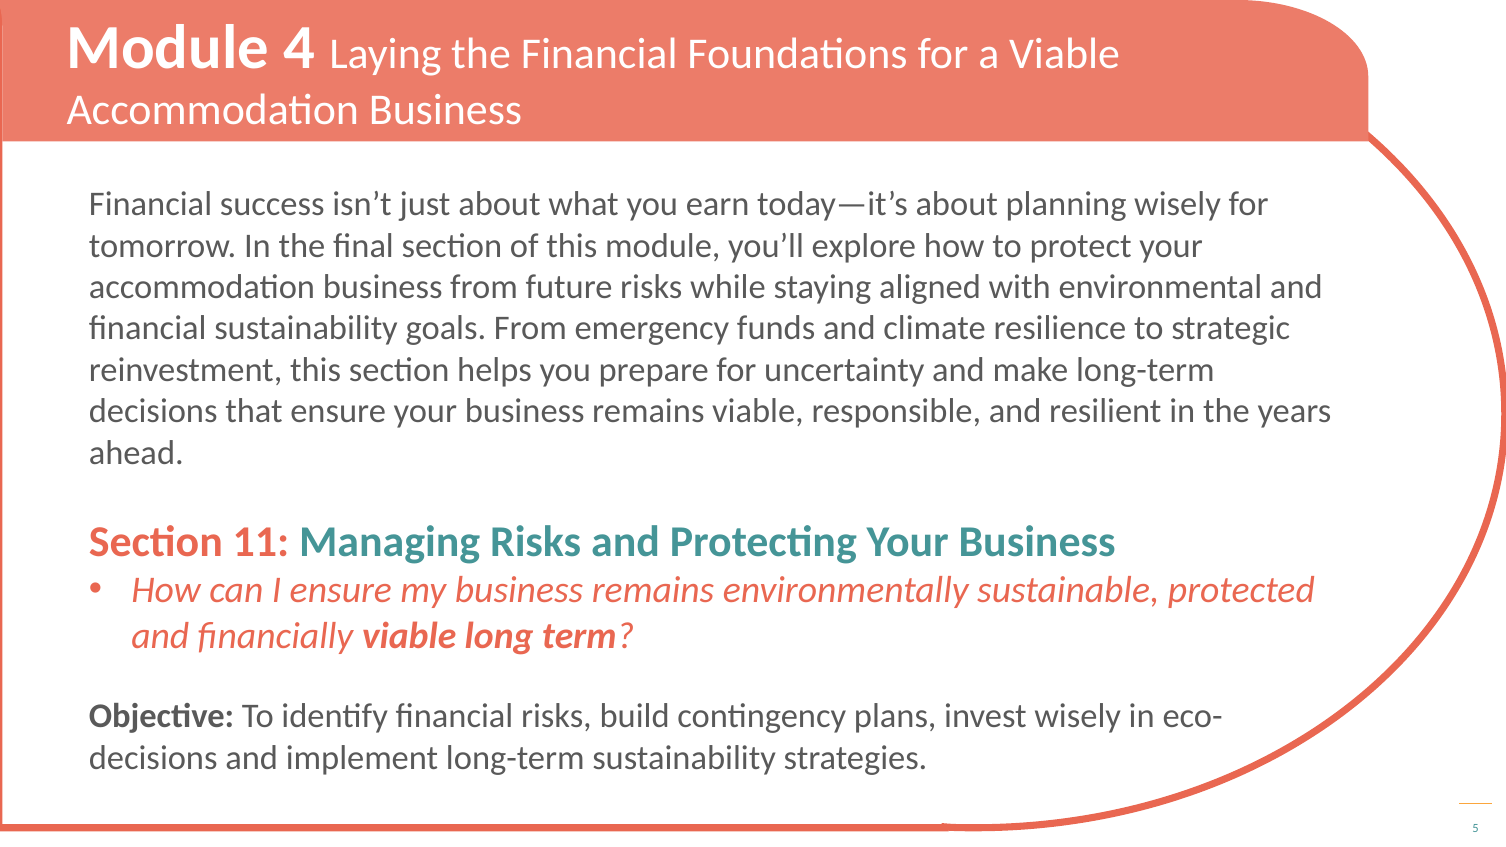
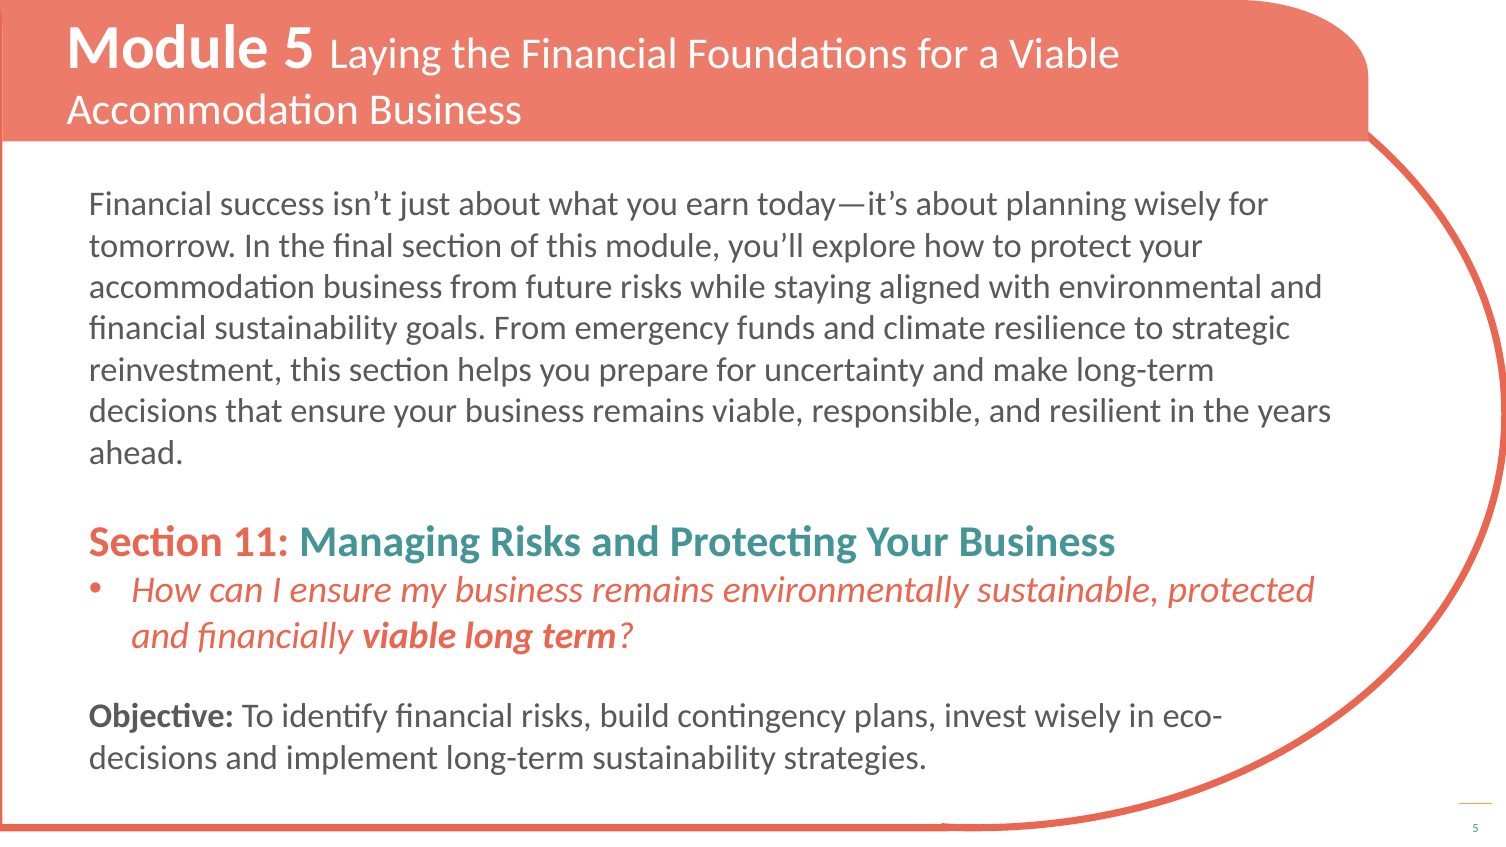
Module 4: 4 -> 5
